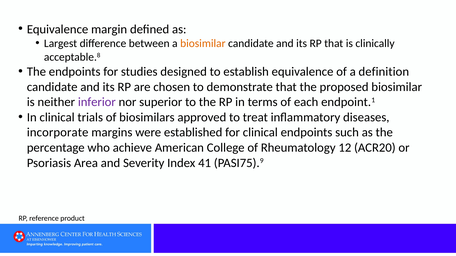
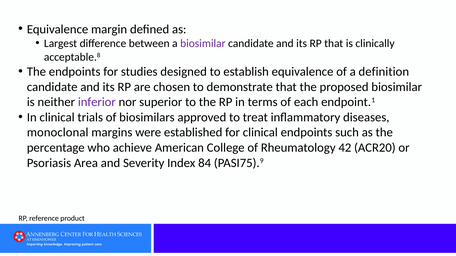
biosimilar at (203, 44) colour: orange -> purple
incorporate: incorporate -> monoclonal
12: 12 -> 42
41: 41 -> 84
